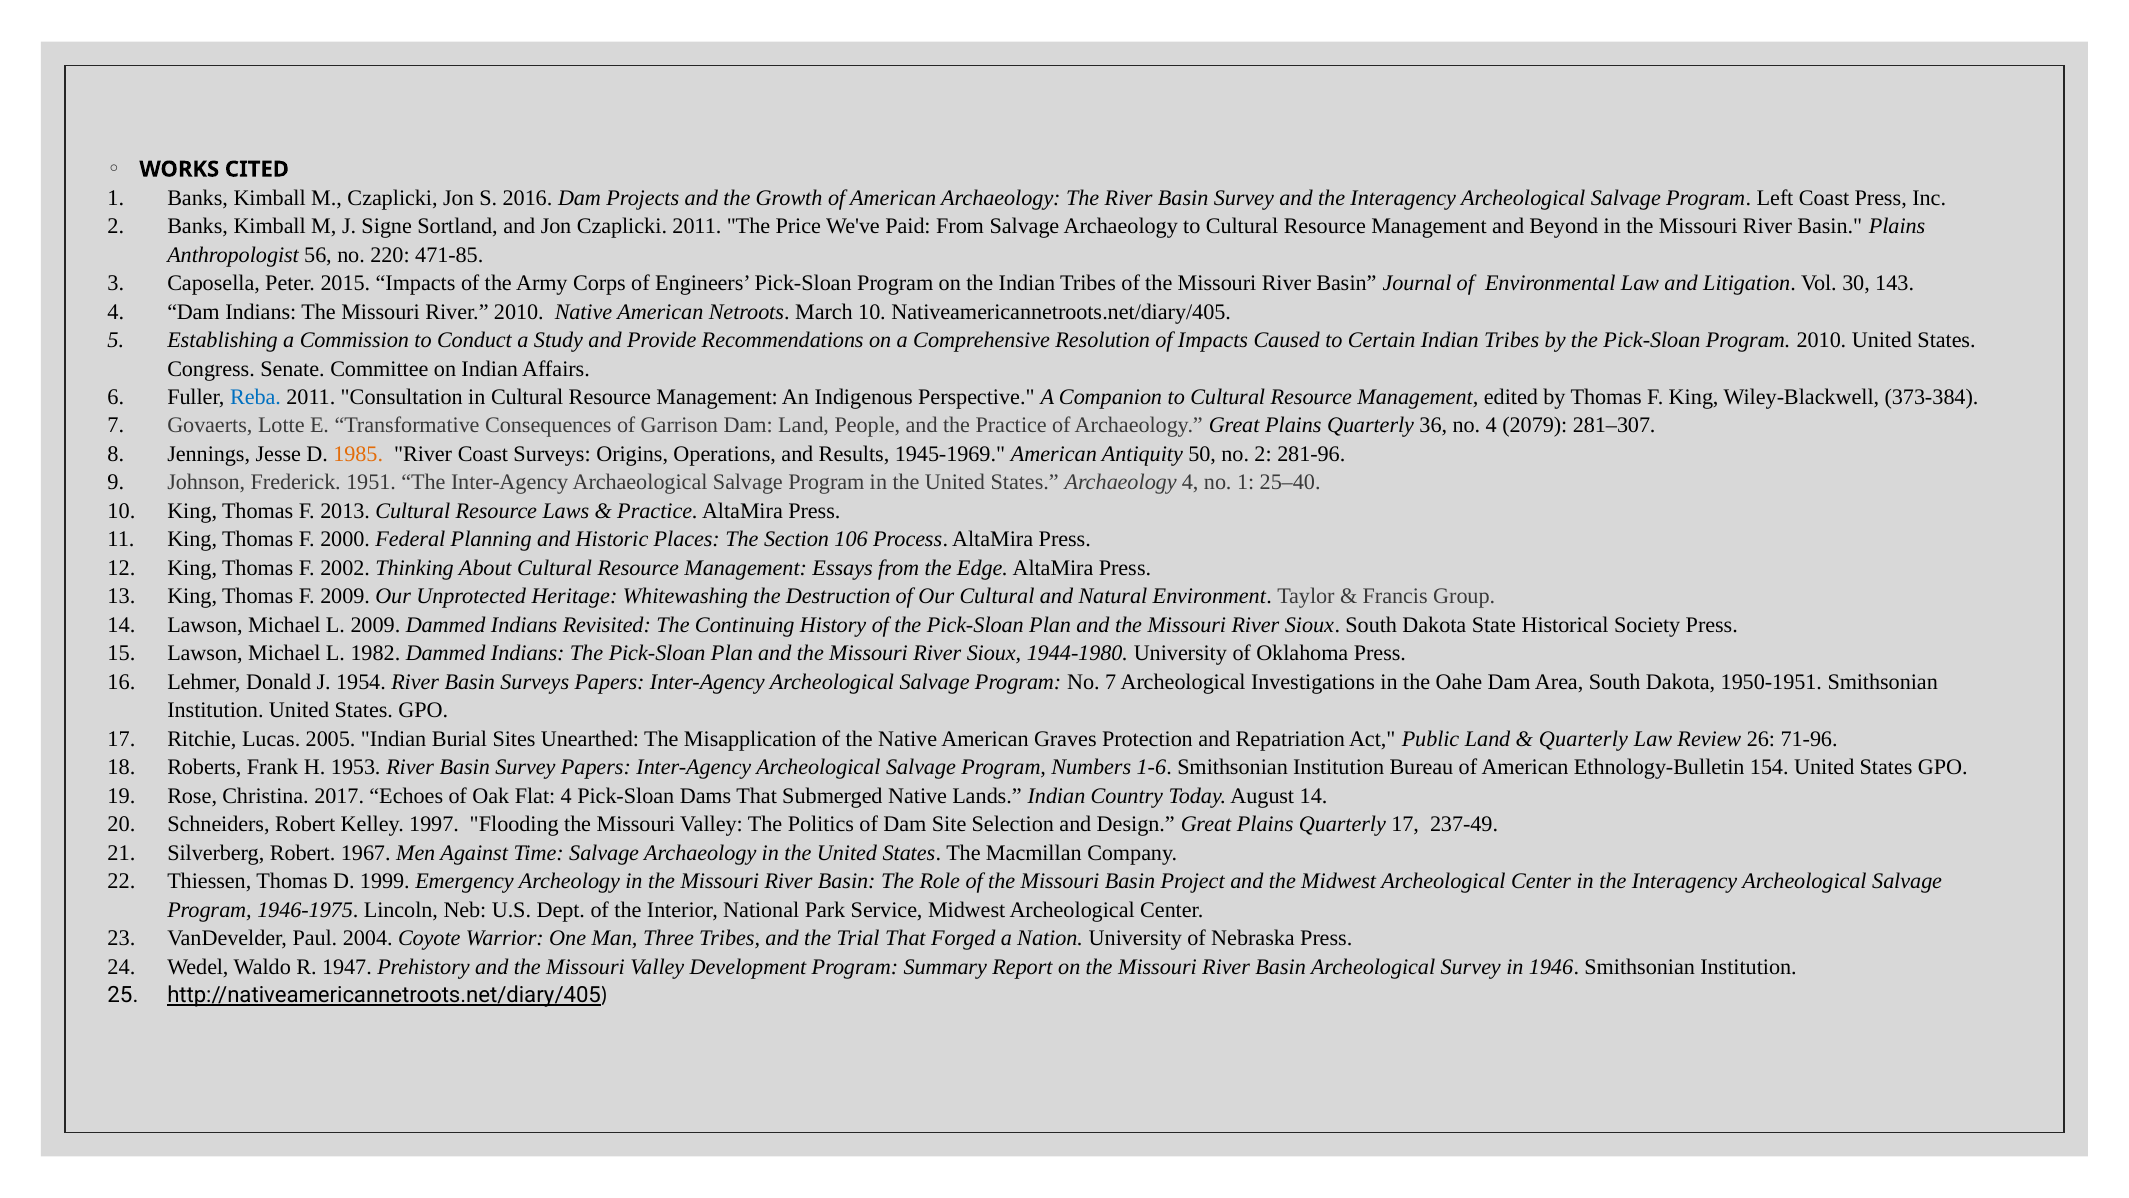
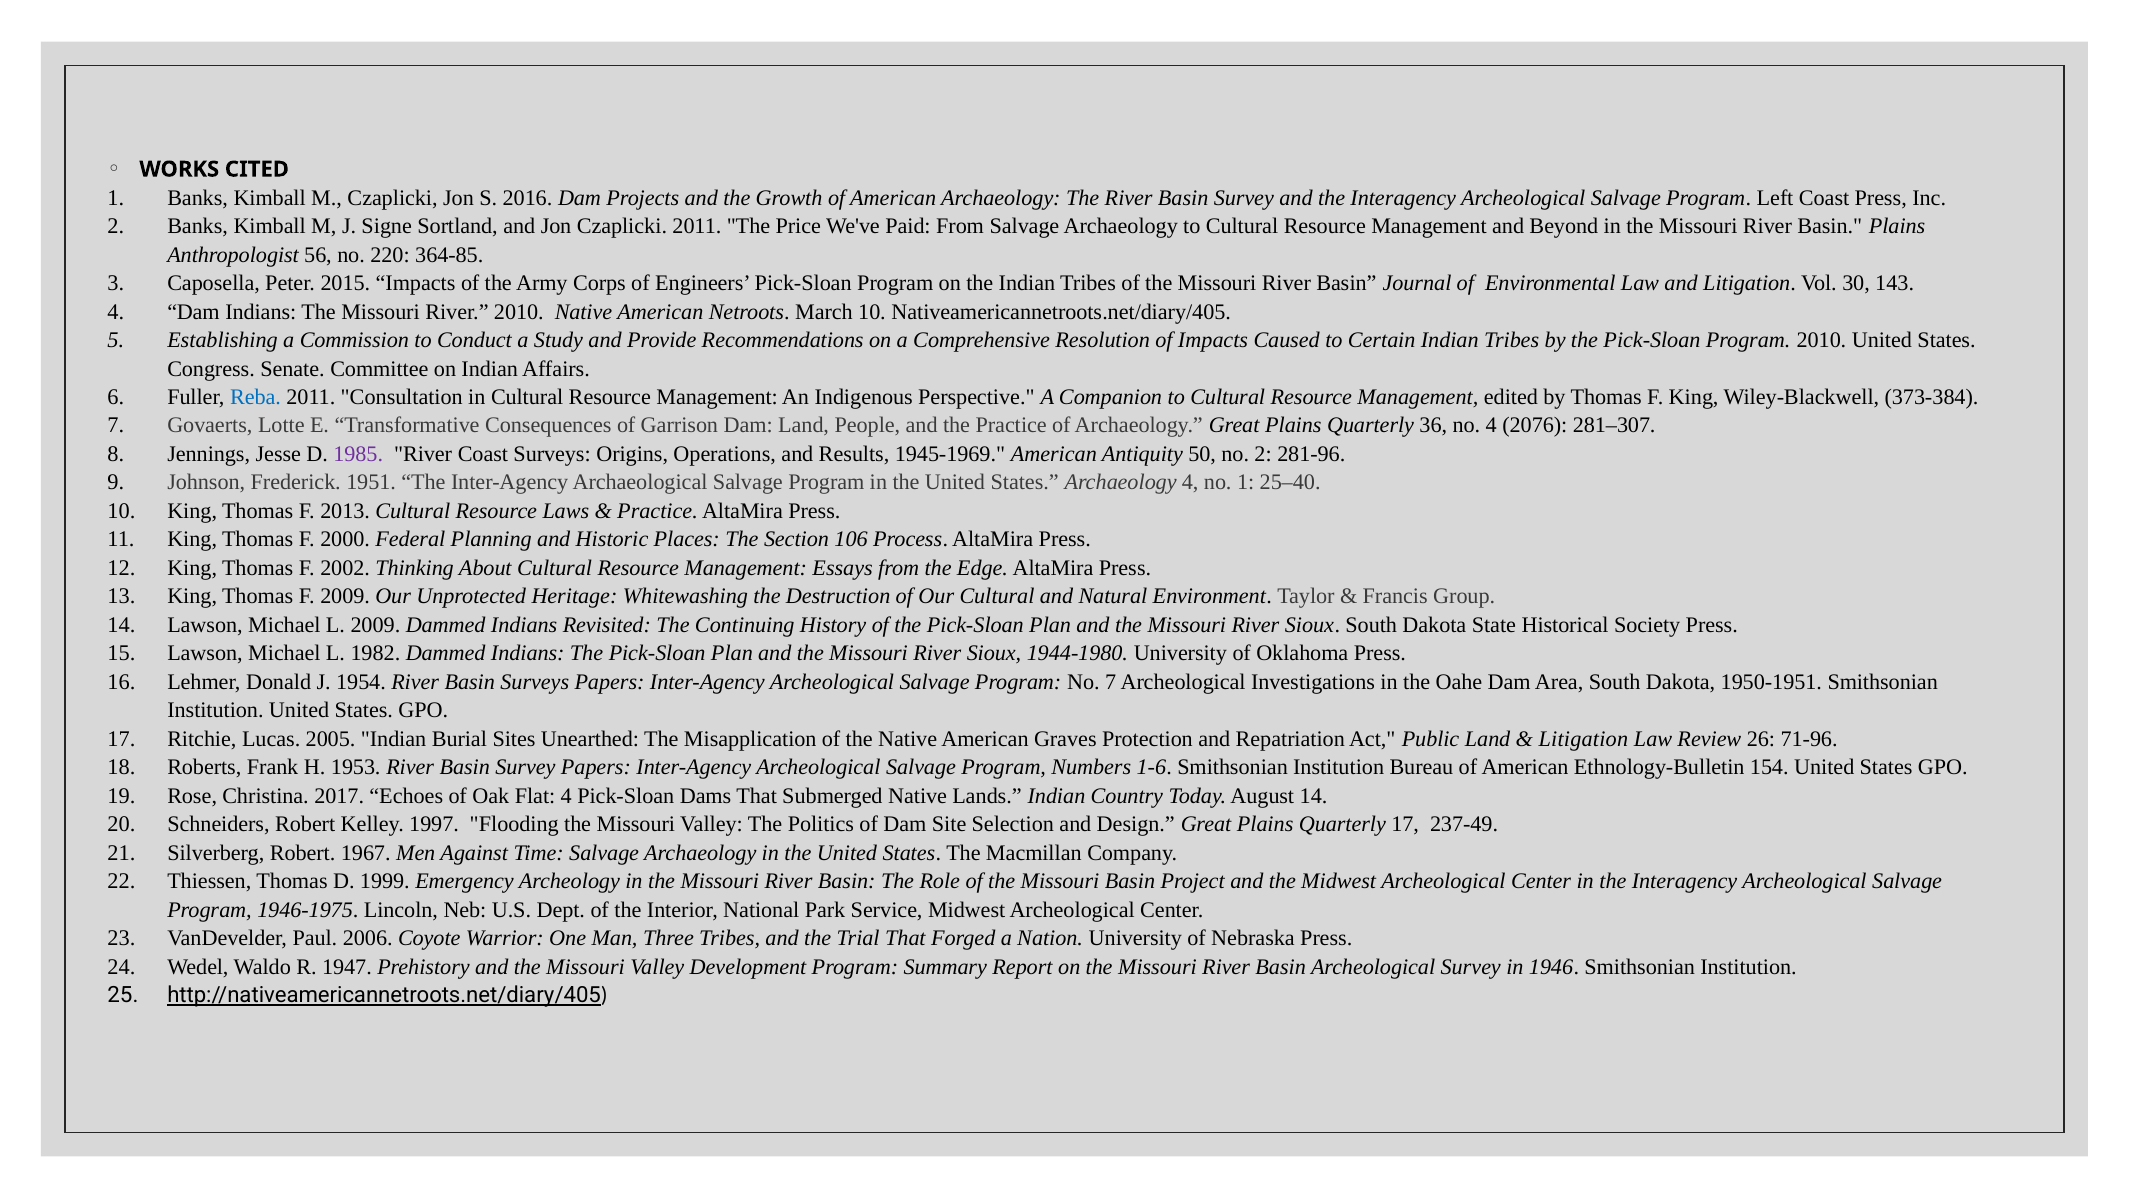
471-85: 471-85 -> 364-85
2079: 2079 -> 2076
1985 colour: orange -> purple
Quarterly at (1583, 739): Quarterly -> Litigation
2004: 2004 -> 2006
